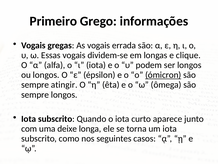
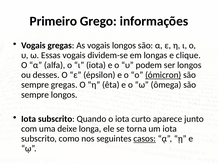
vogais errada: errada -> longos
ou longos: longos -> desses
sempre atingir: atingir -> gregas
casos underline: none -> present
